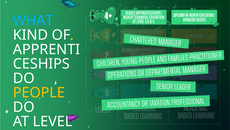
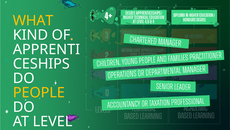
WHAT colour: light blue -> yellow
